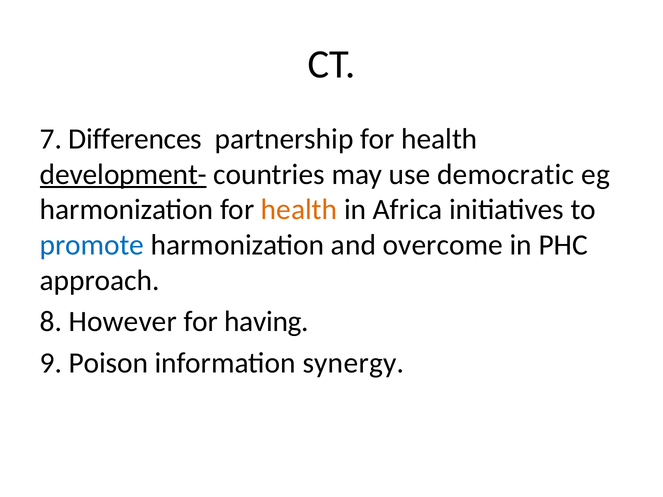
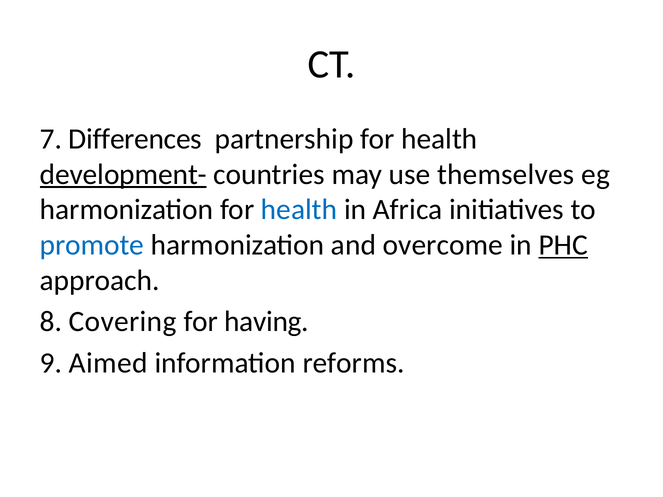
democratic: democratic -> themselves
health at (299, 210) colour: orange -> blue
PHC underline: none -> present
However: However -> Covering
Poison: Poison -> Aimed
synergy: synergy -> reforms
